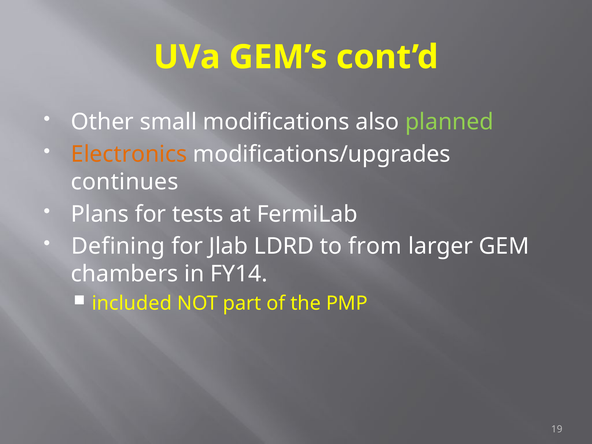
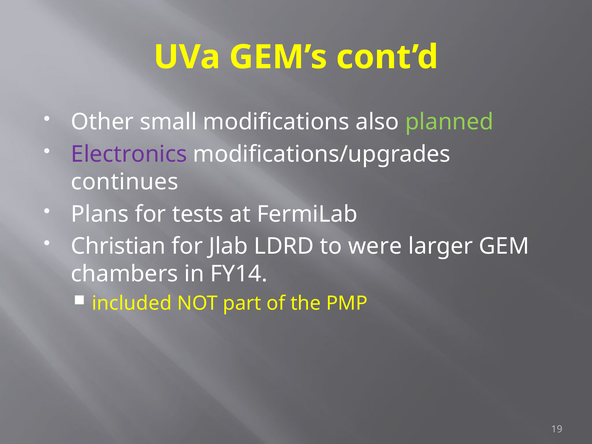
Electronics colour: orange -> purple
Defining: Defining -> Christian
from: from -> were
